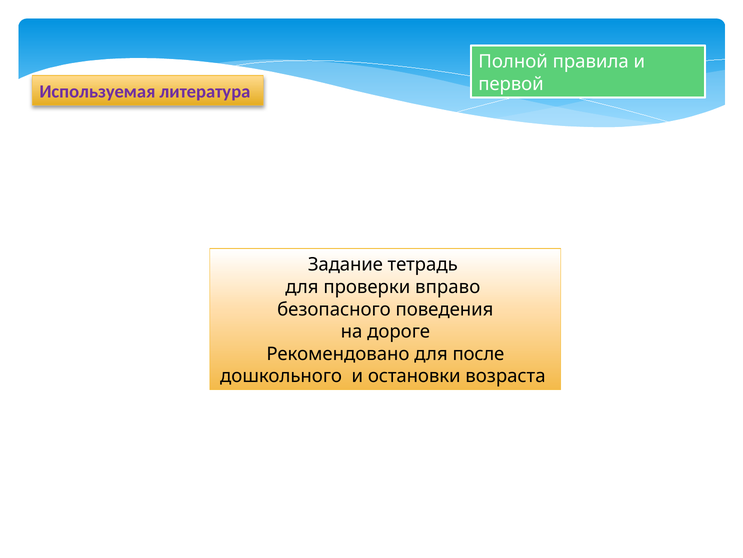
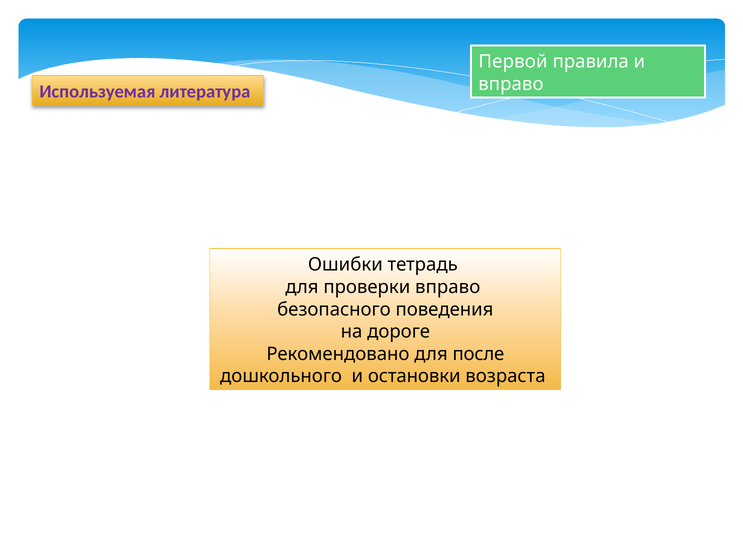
Полной: Полной -> Первой
первой at (511, 84): первой -> вправо
Задание: Задание -> Ошибки
